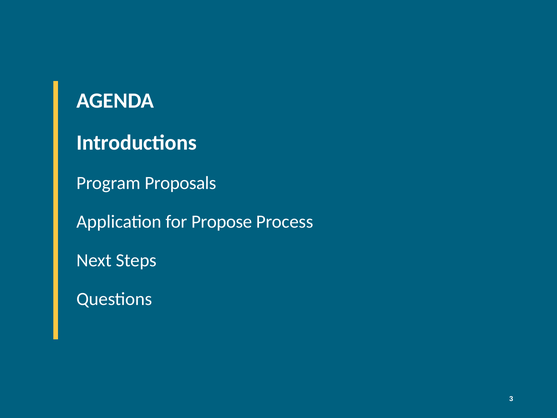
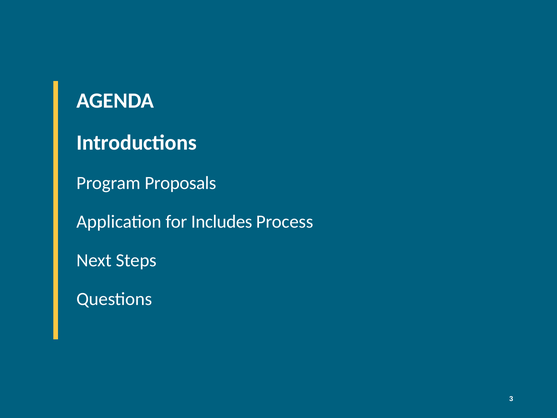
Propose: Propose -> Includes
